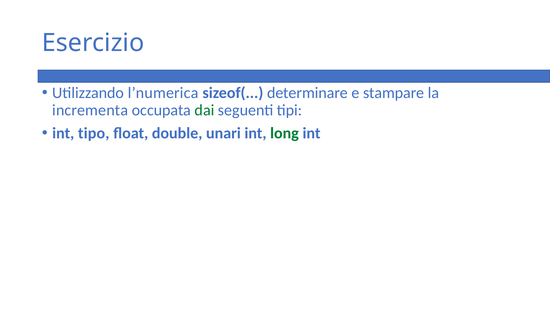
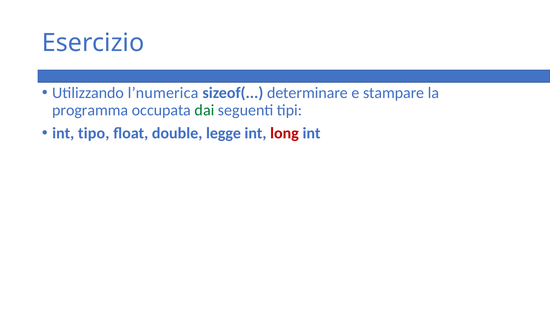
incrementa: incrementa -> programma
unari: unari -> legge
long colour: green -> red
